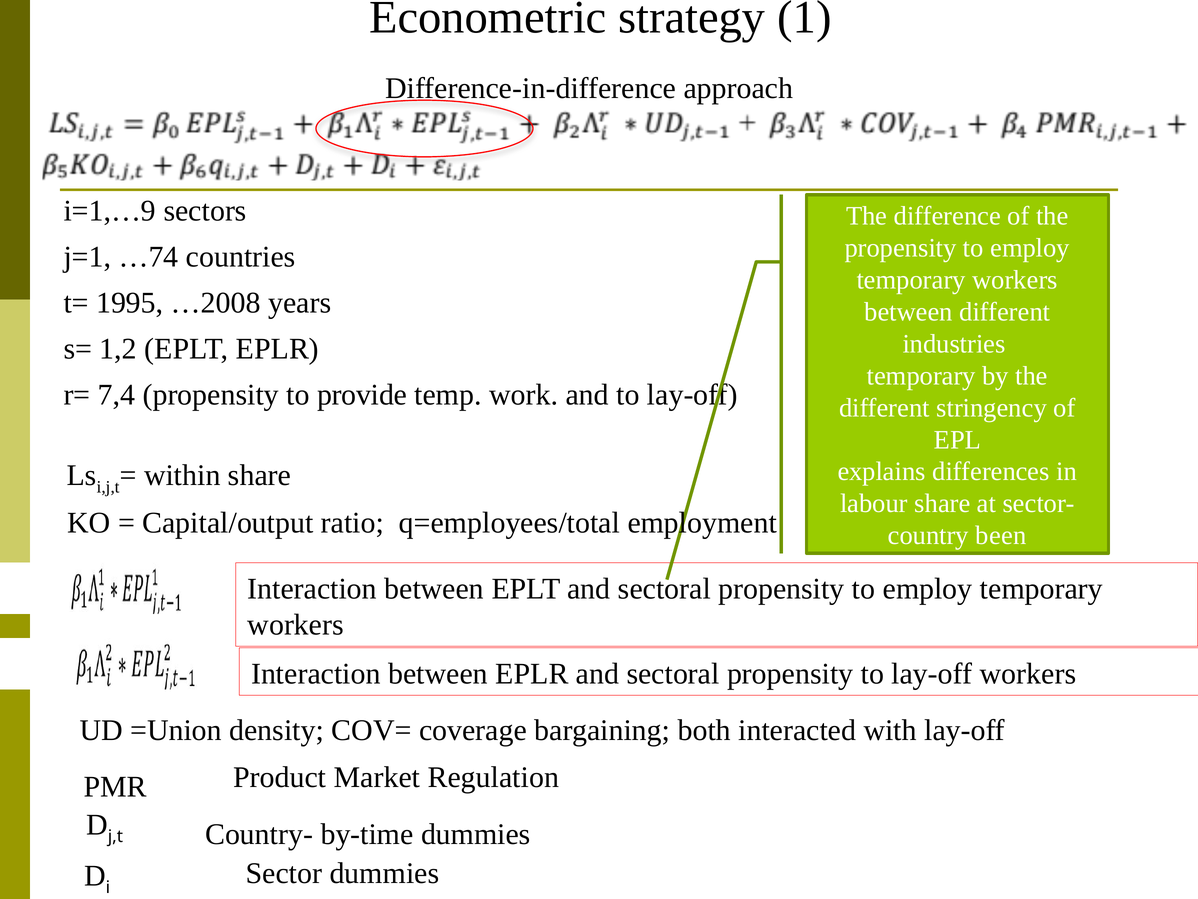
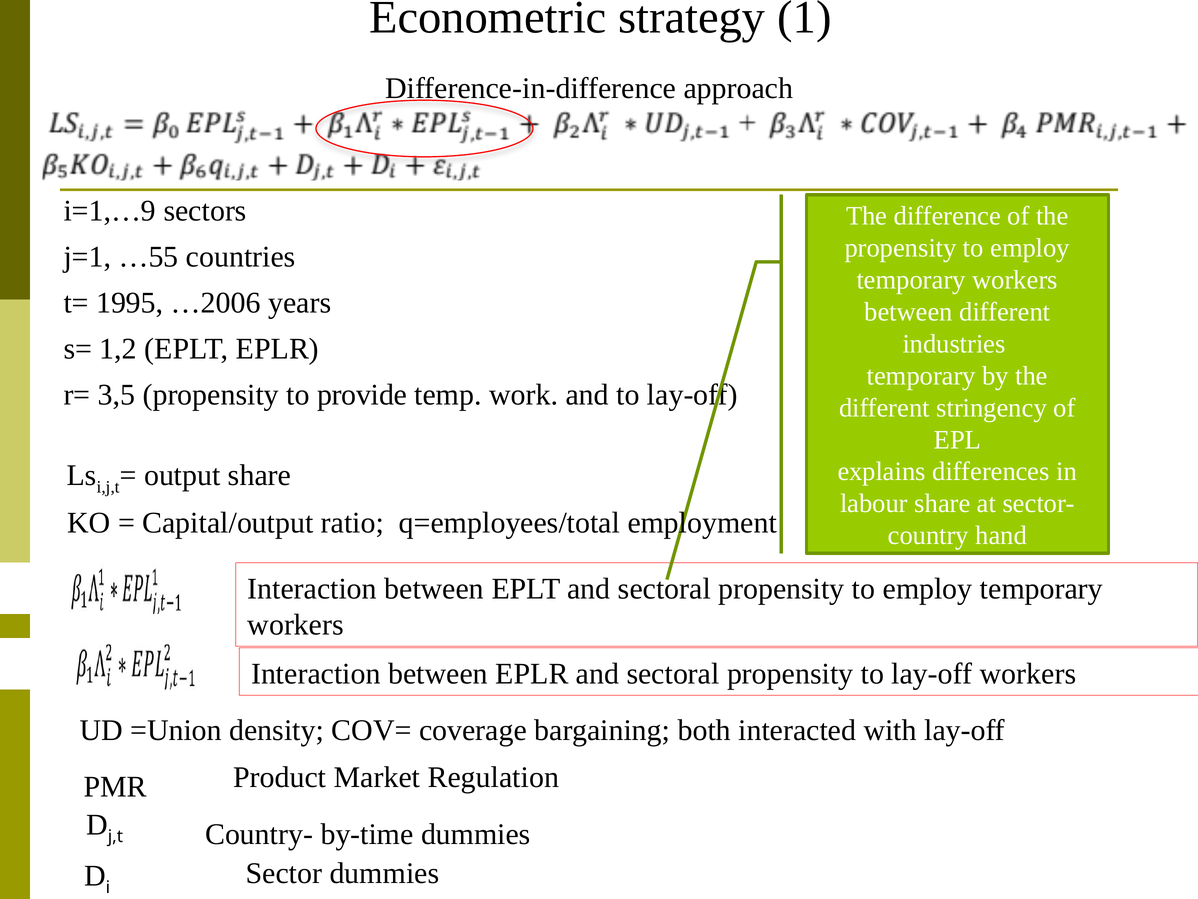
…74: …74 -> …55
…2008: …2008 -> …2006
7,4: 7,4 -> 3,5
within: within -> output
been: been -> hand
